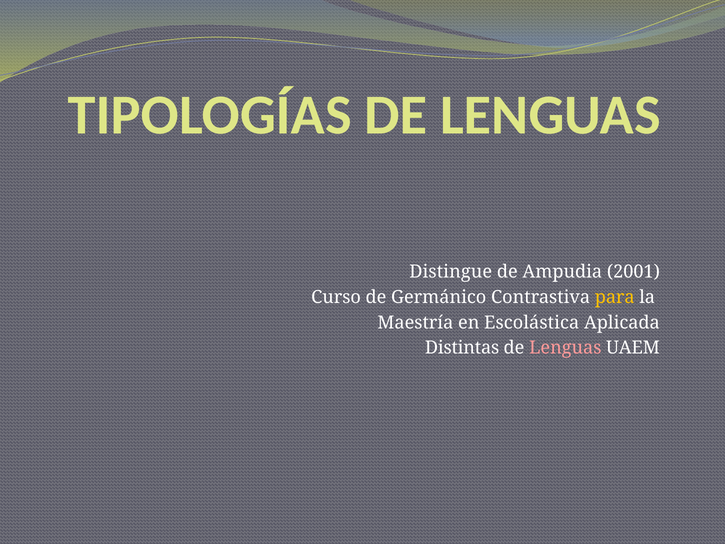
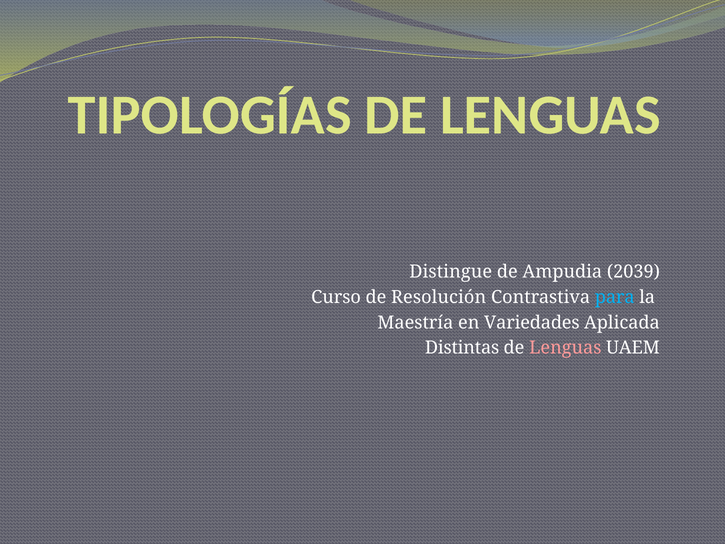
2001: 2001 -> 2039
Germánico: Germánico -> Resolución
para colour: yellow -> light blue
Escolástica: Escolástica -> Variedades
